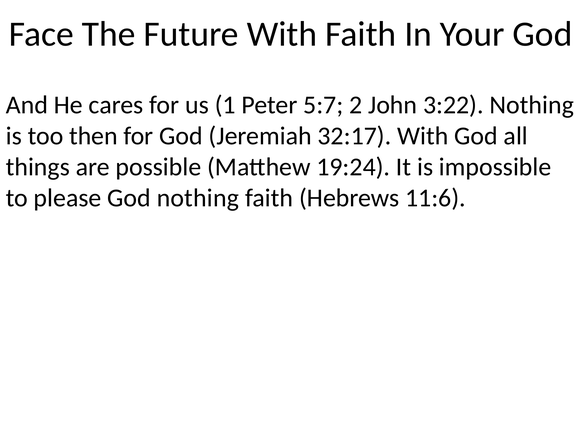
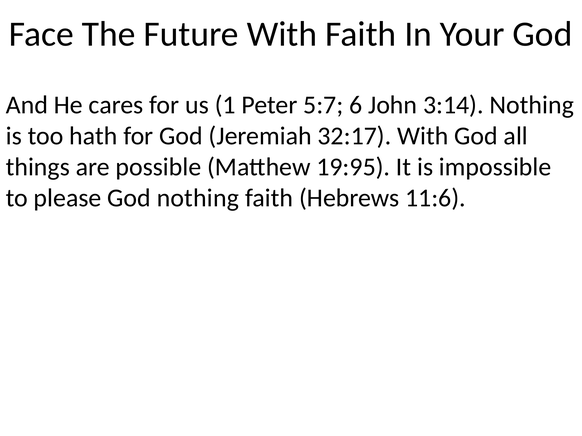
2: 2 -> 6
3:22: 3:22 -> 3:14
then: then -> hath
19:24: 19:24 -> 19:95
